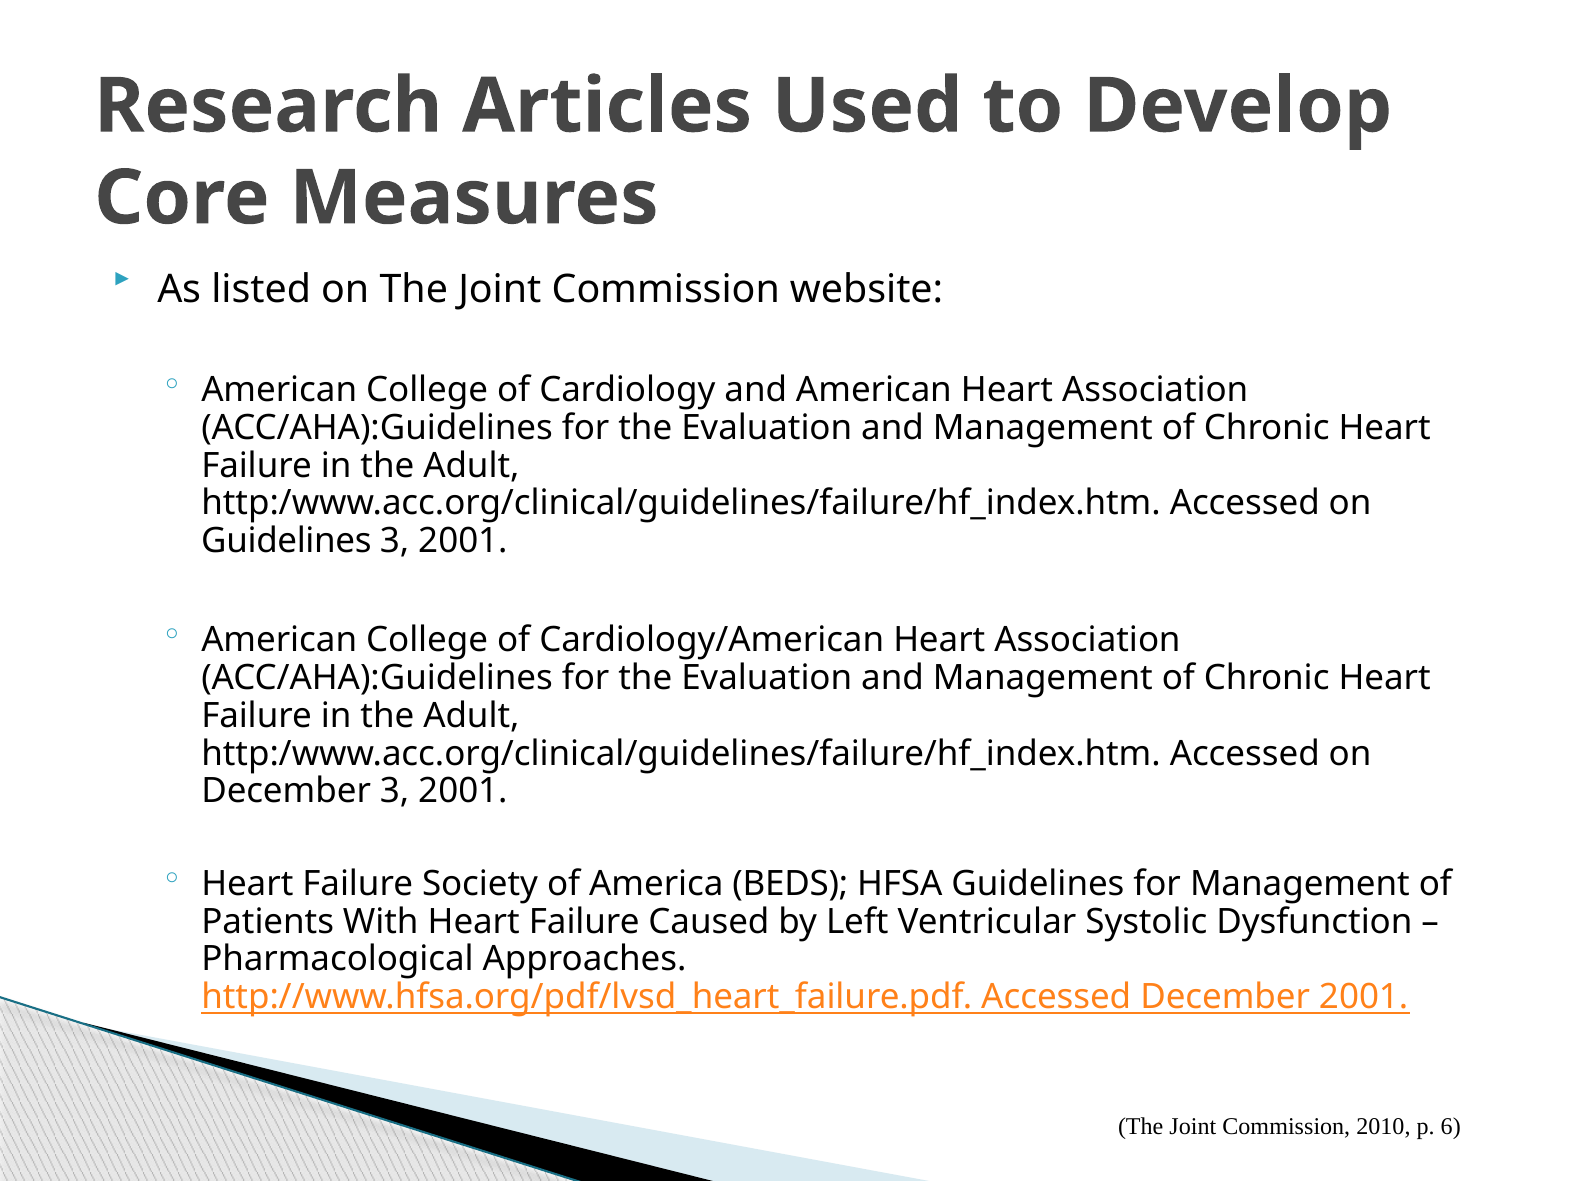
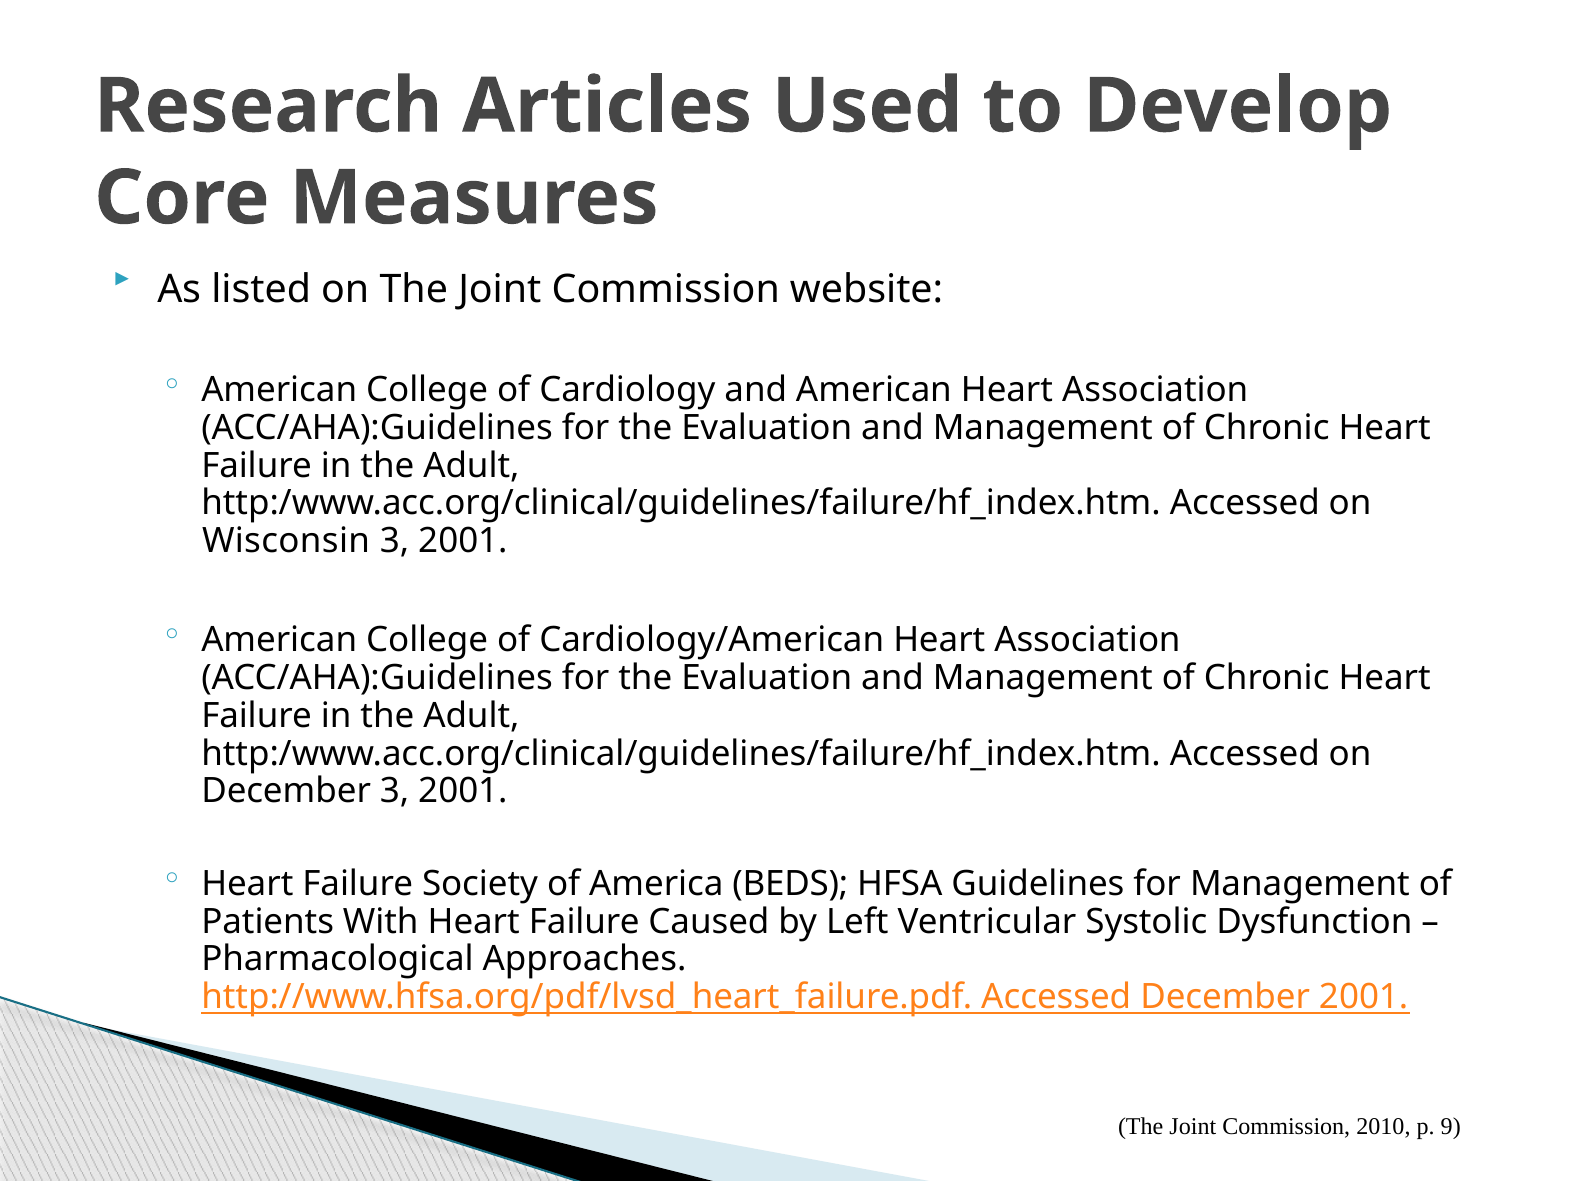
Guidelines at (286, 541): Guidelines -> Wisconsin
6: 6 -> 9
